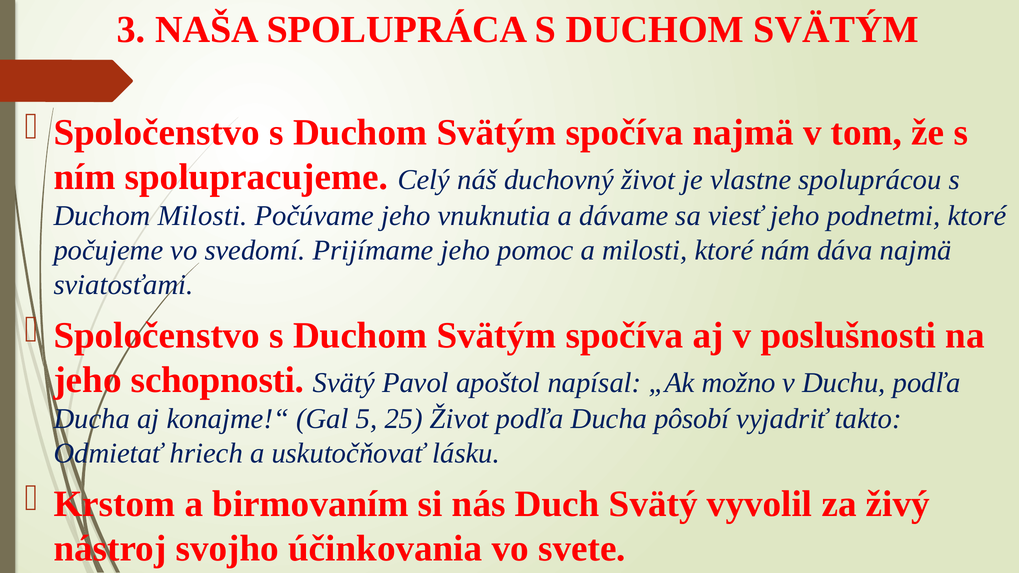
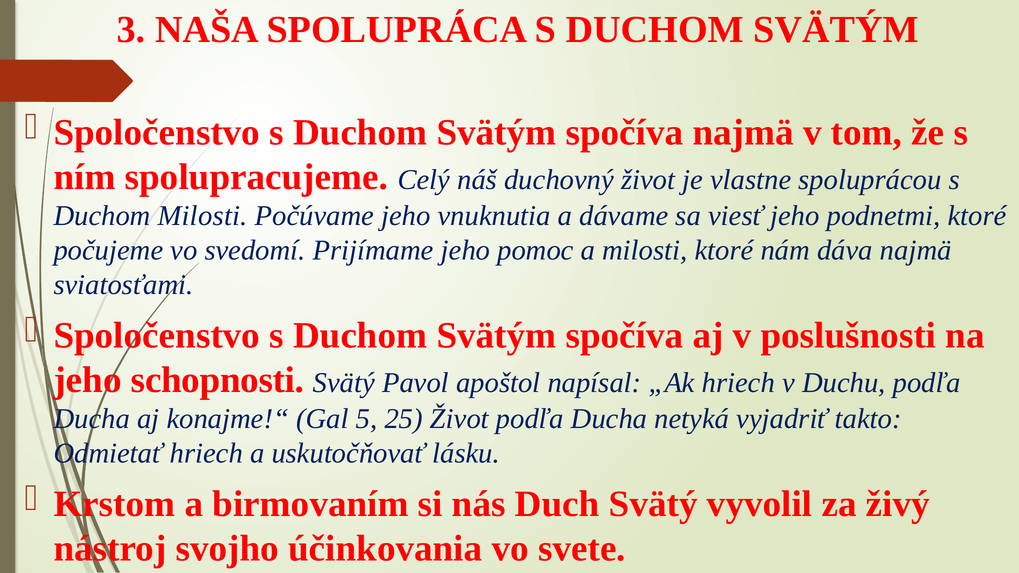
„Ak možno: možno -> hriech
pôsobí: pôsobí -> netyká
